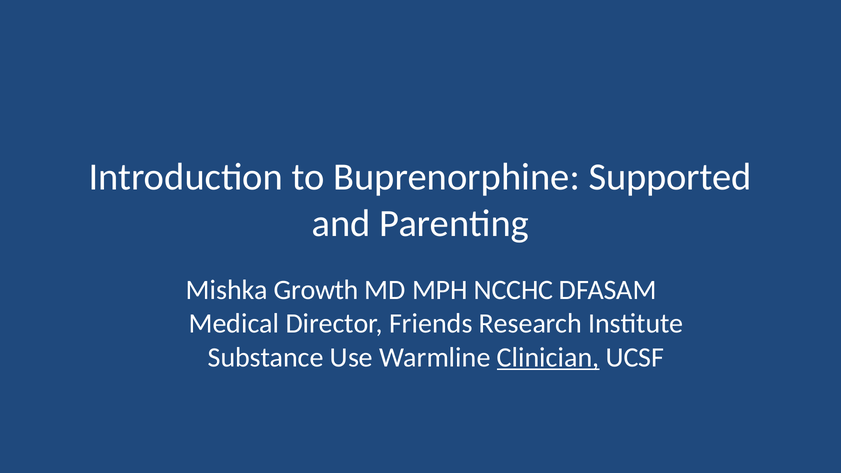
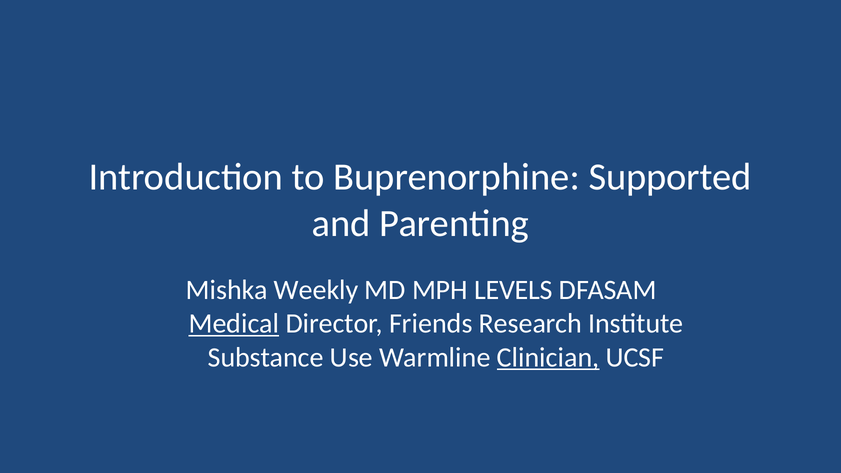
Growth: Growth -> Weekly
NCCHC: NCCHC -> LEVELS
Medical underline: none -> present
